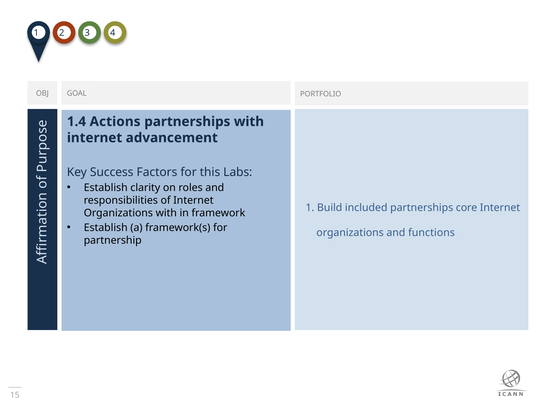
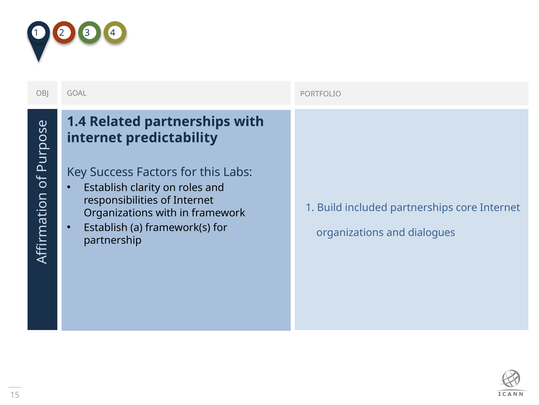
Actions: Actions -> Related
advancement: advancement -> predictability
functions: functions -> dialogues
